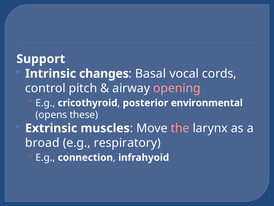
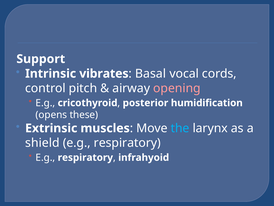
changes: changes -> vibrates
environmental: environmental -> humidification
the colour: pink -> light blue
broad: broad -> shield
connection at (85, 157): connection -> respiratory
